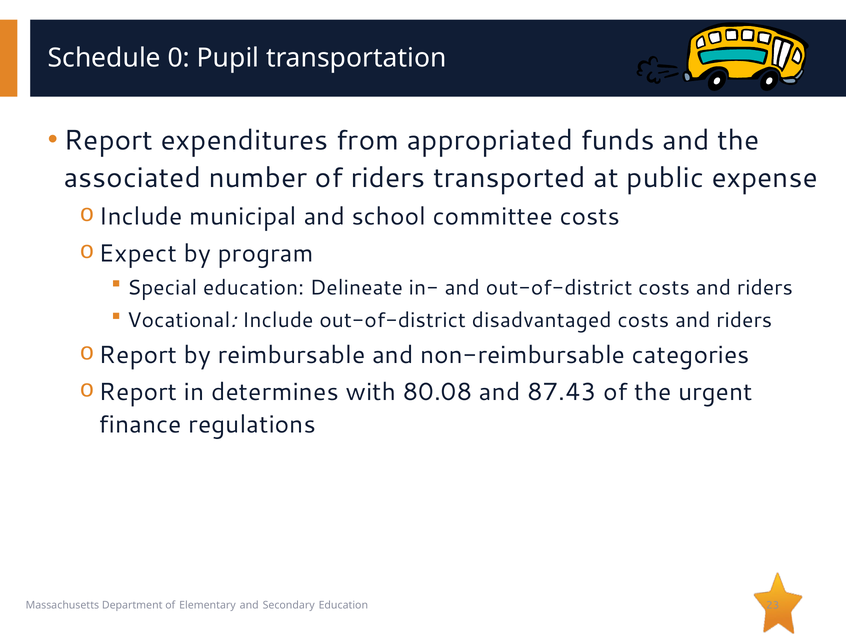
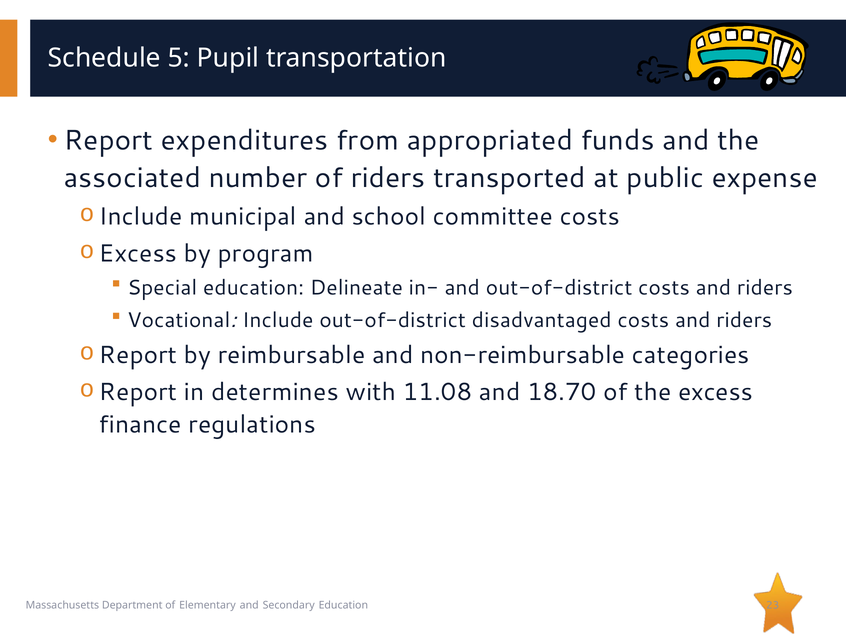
0: 0 -> 5
Expect at (138, 253): Expect -> Excess
80.08: 80.08 -> 11.08
87.43: 87.43 -> 18.70
the urgent: urgent -> excess
